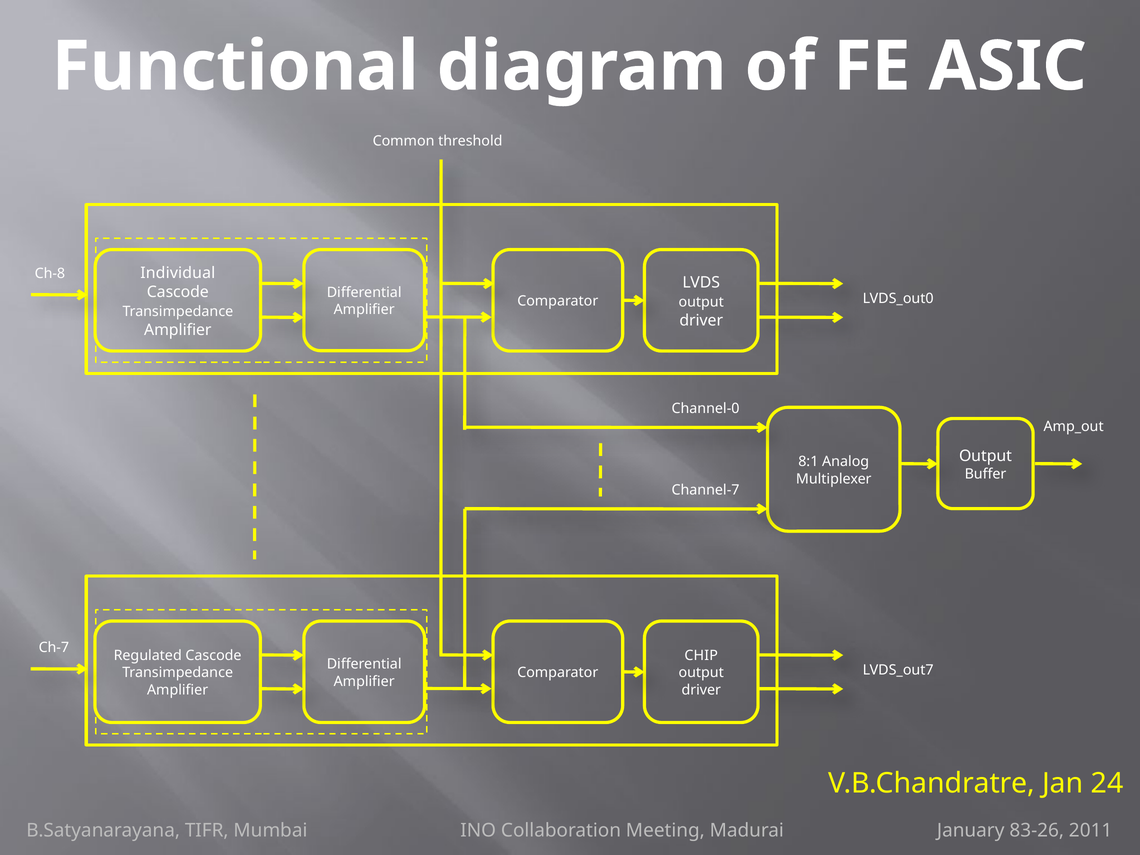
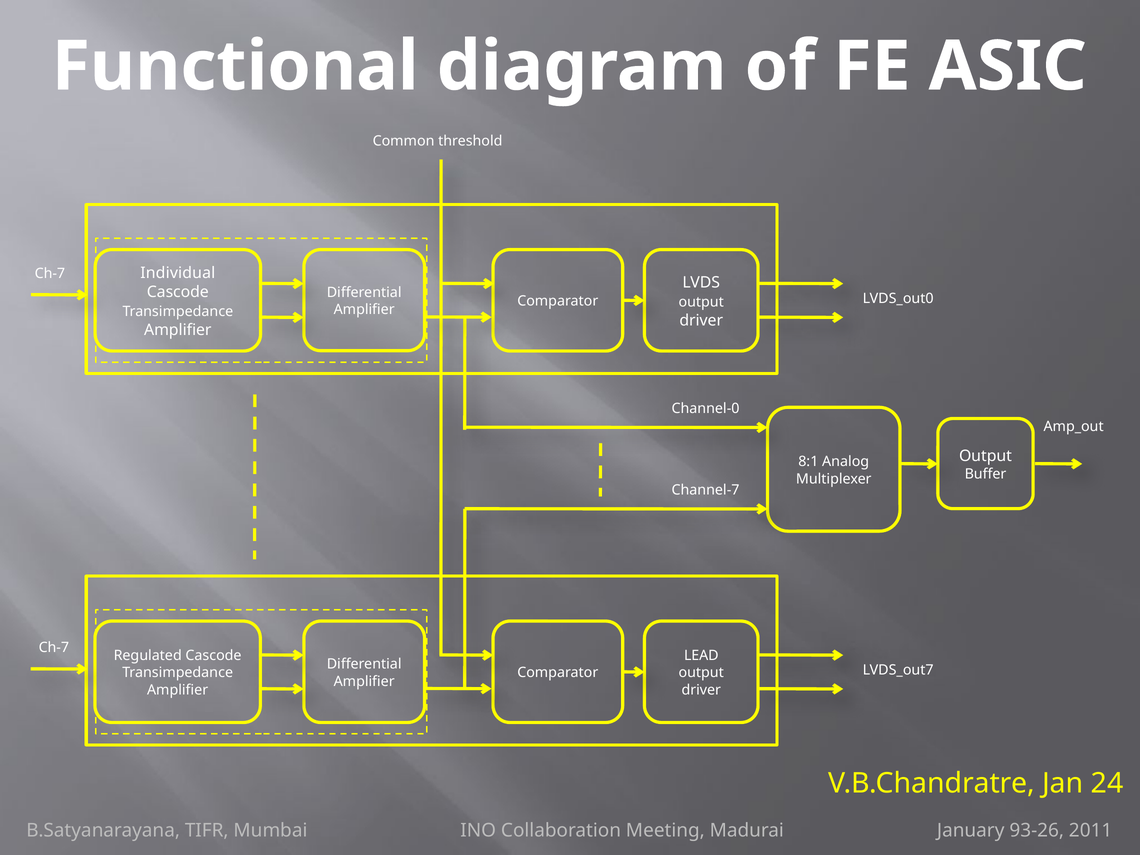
Ch-8 at (50, 273): Ch-8 -> Ch-7
CHIP: CHIP -> LEAD
83-26: 83-26 -> 93-26
